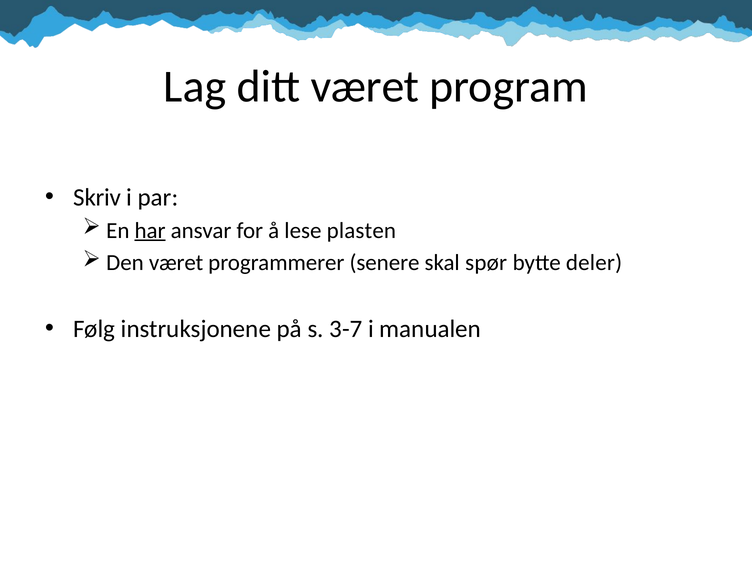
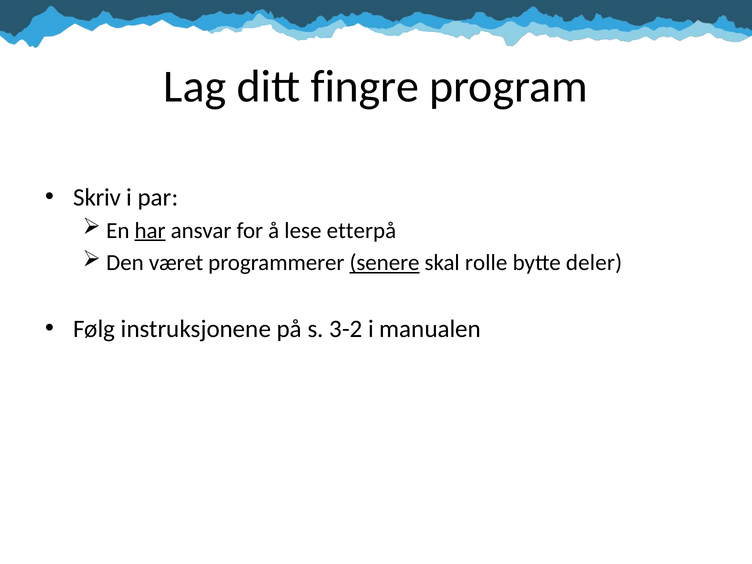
ditt været: været -> fingre
plasten: plasten -> etterpå
senere underline: none -> present
spør: spør -> rolle
3-7: 3-7 -> 3-2
